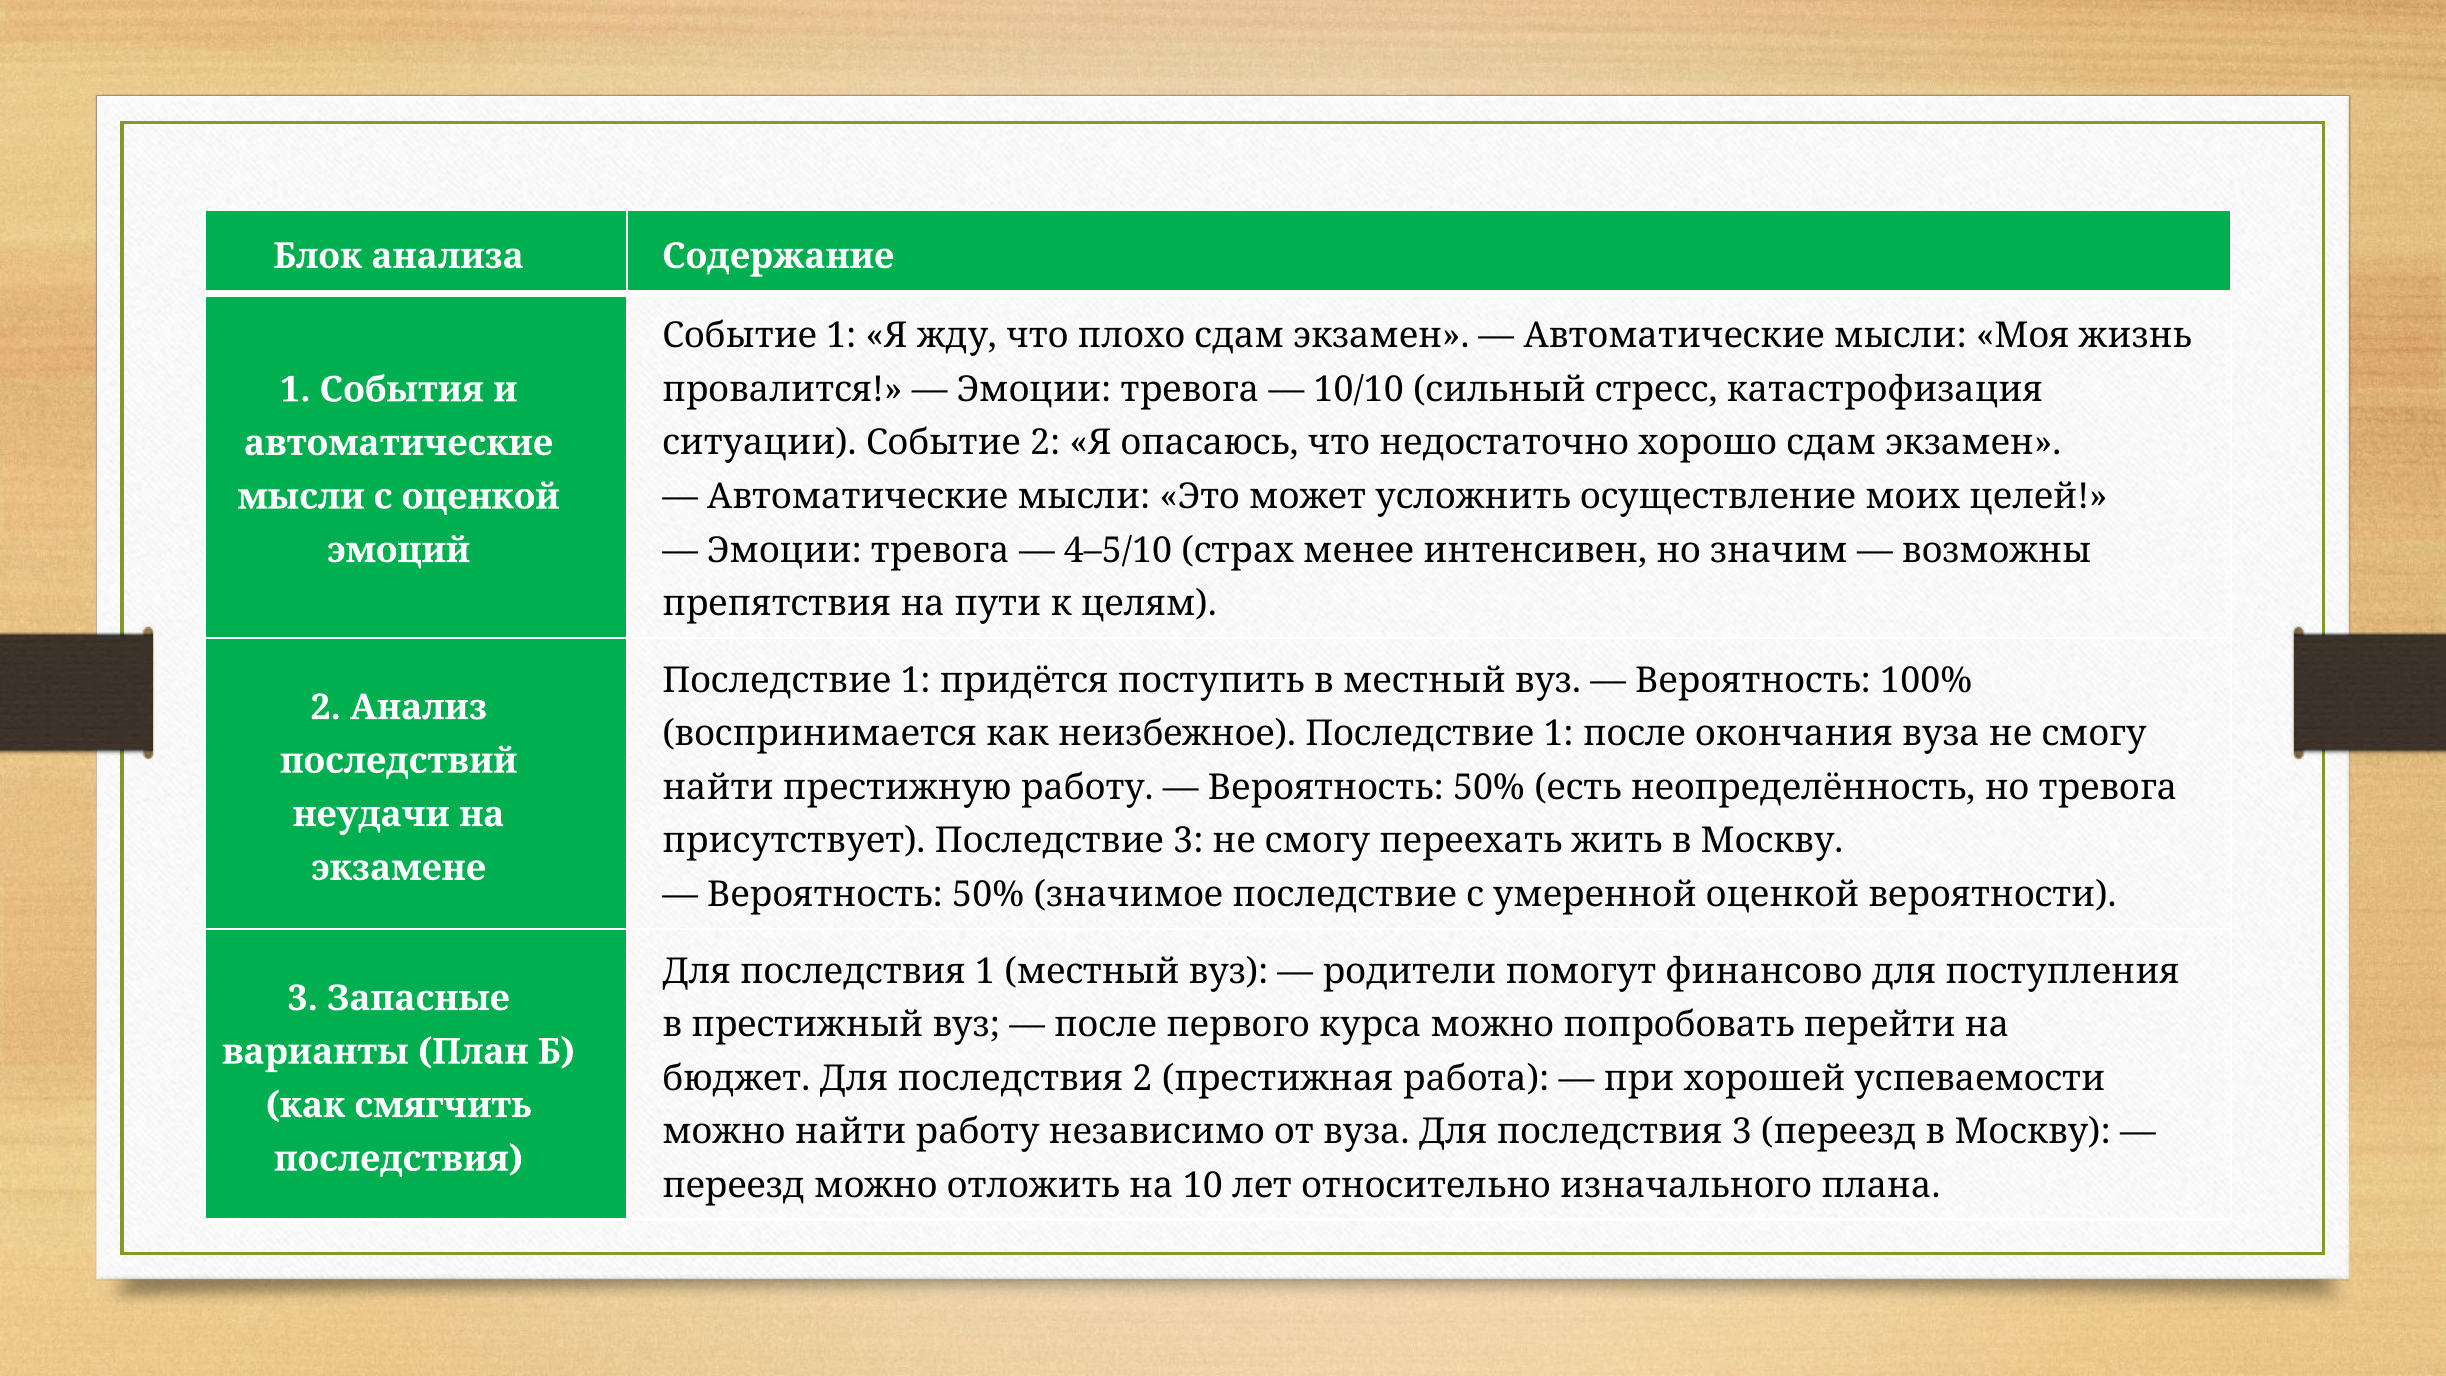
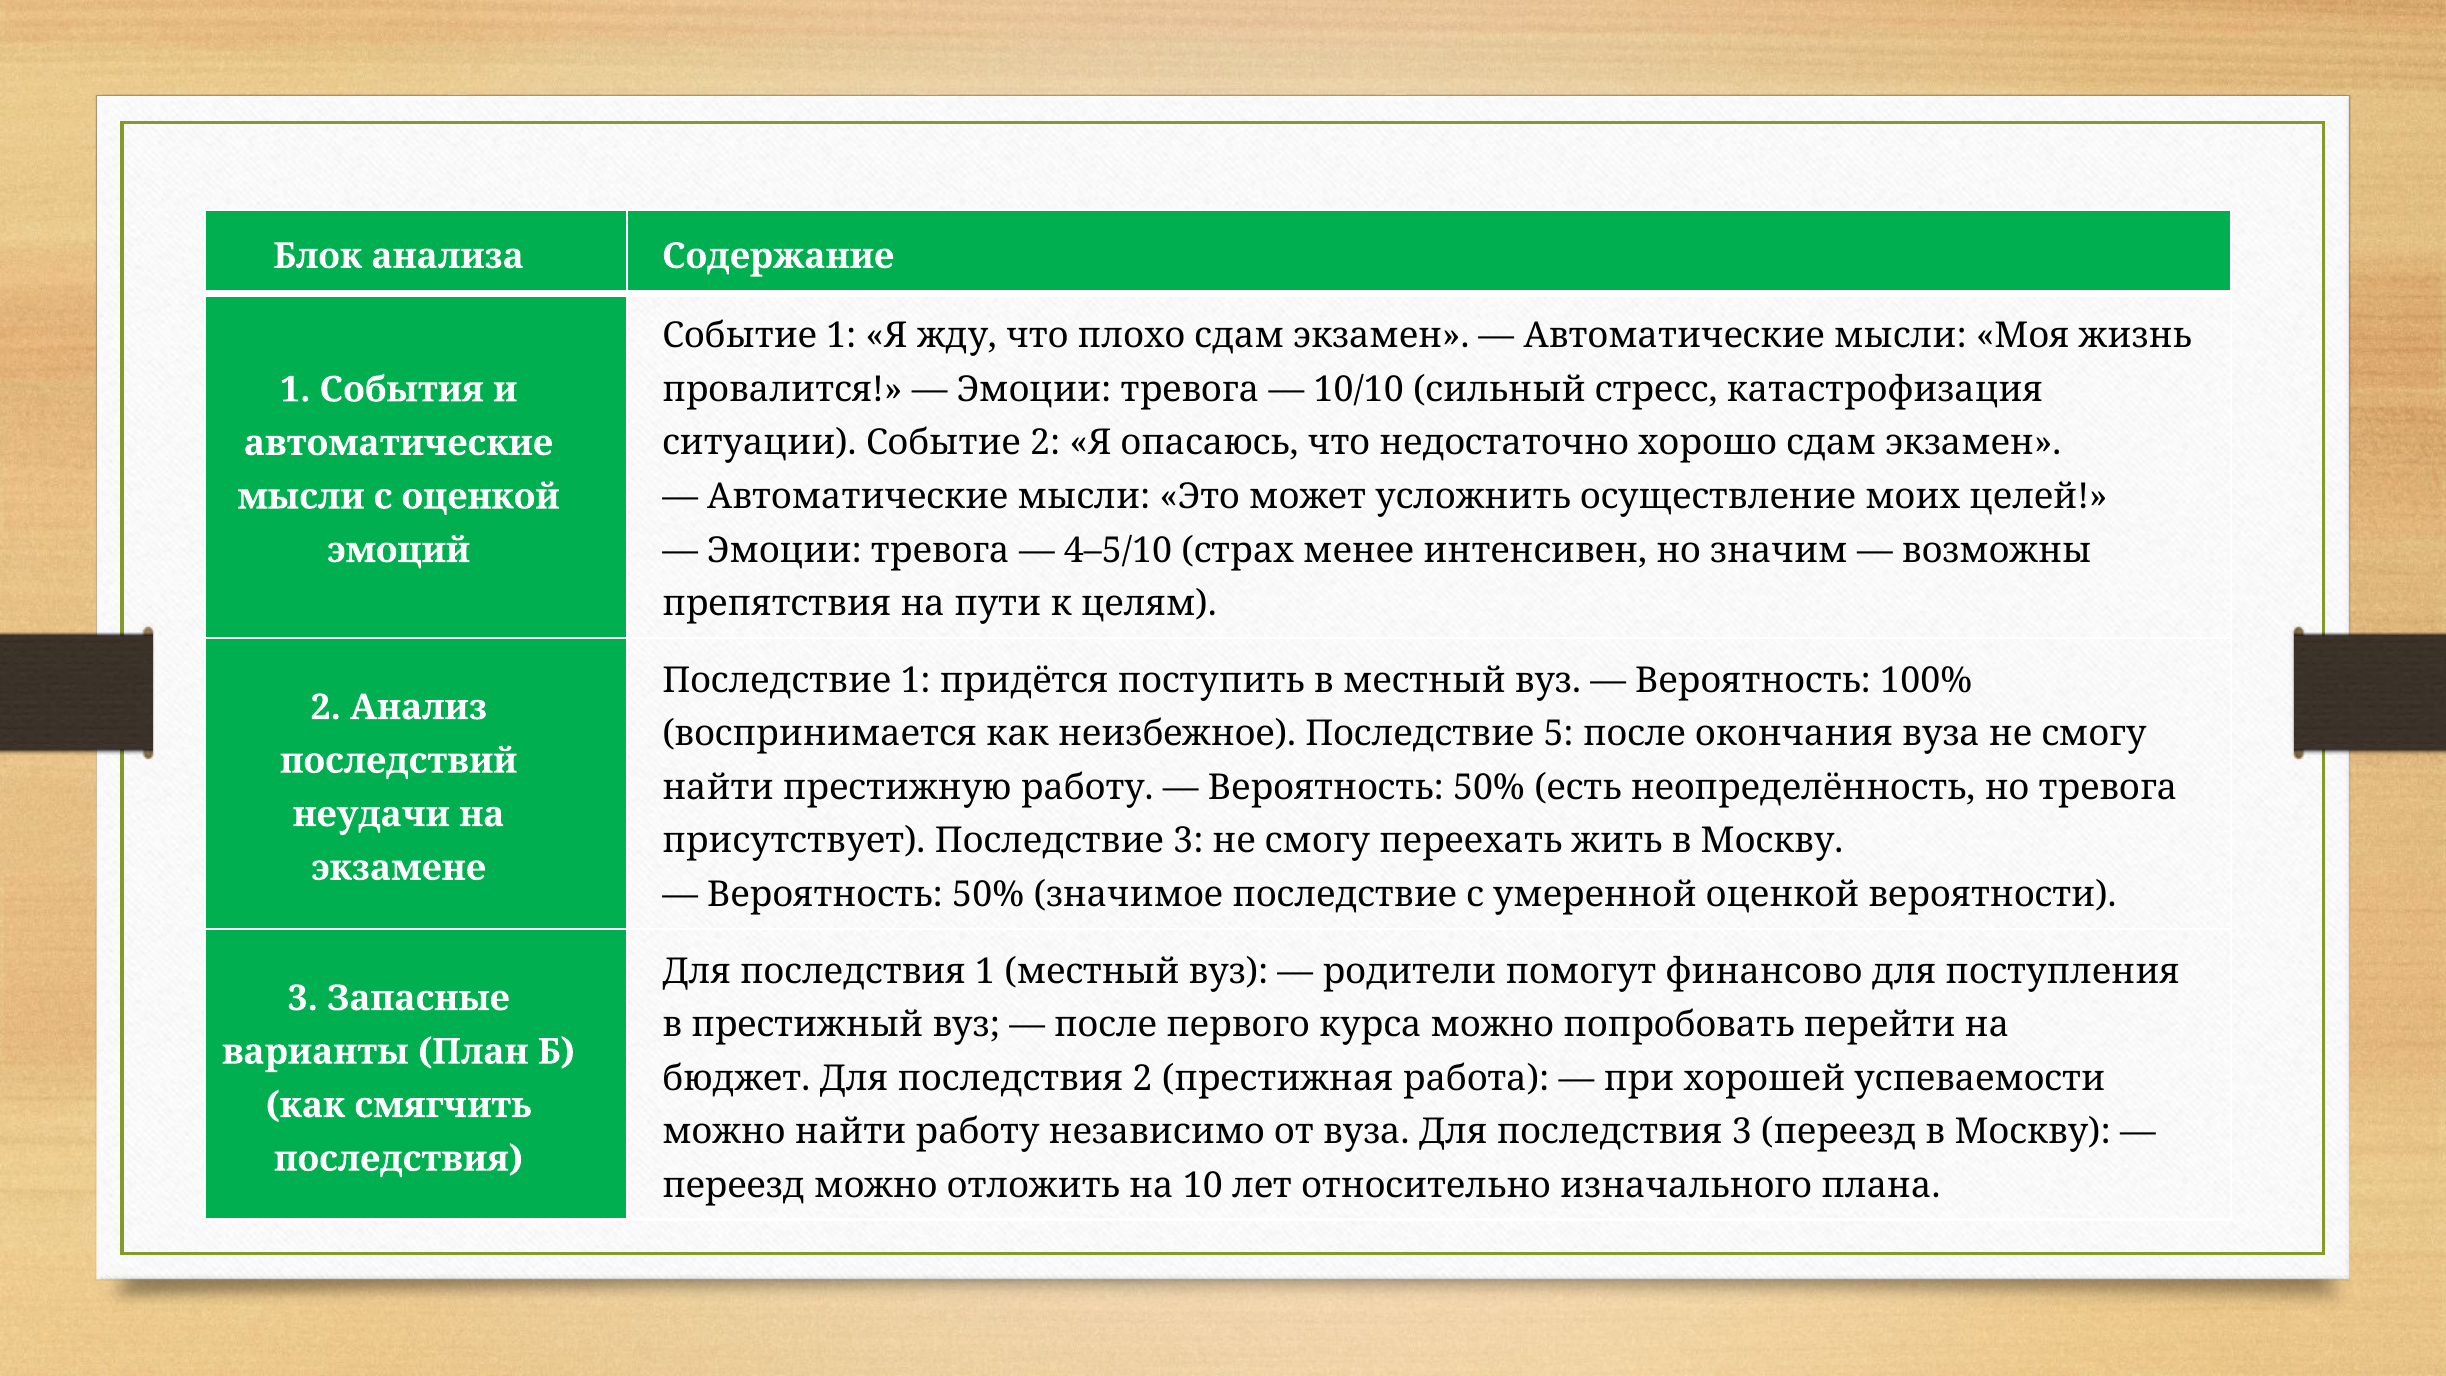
неизбежное Последствие 1: 1 -> 5
